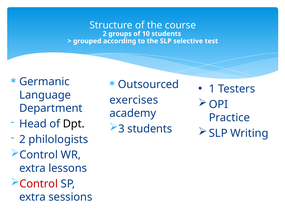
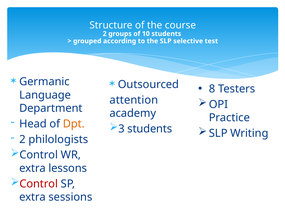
1: 1 -> 8
exercises: exercises -> attention
Dpt colour: black -> orange
